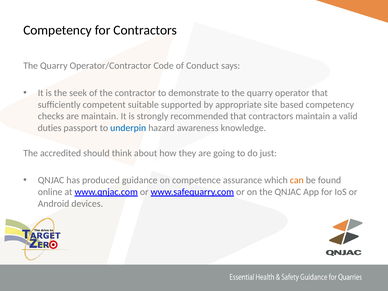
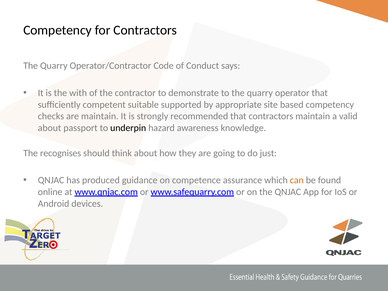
seek: seek -> with
duties at (50, 128): duties -> about
underpin colour: blue -> black
accredited: accredited -> recognises
